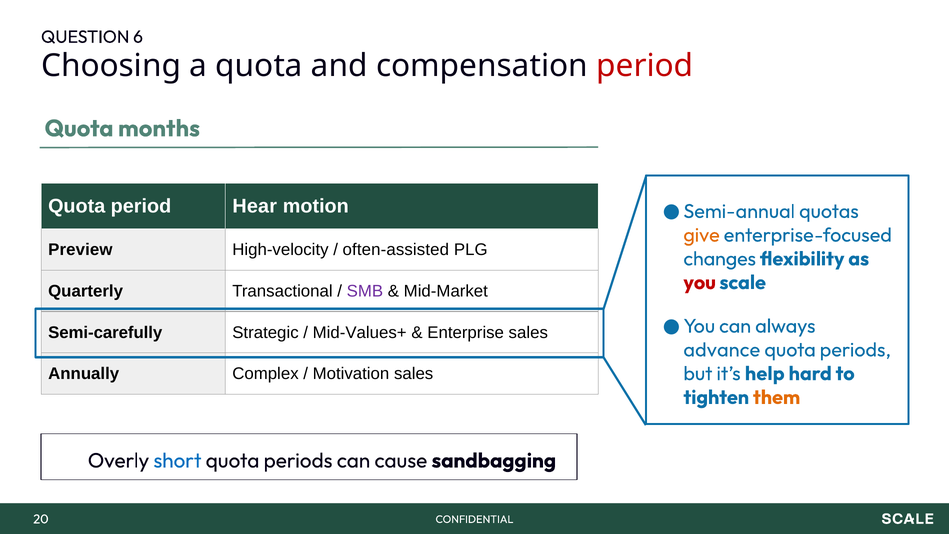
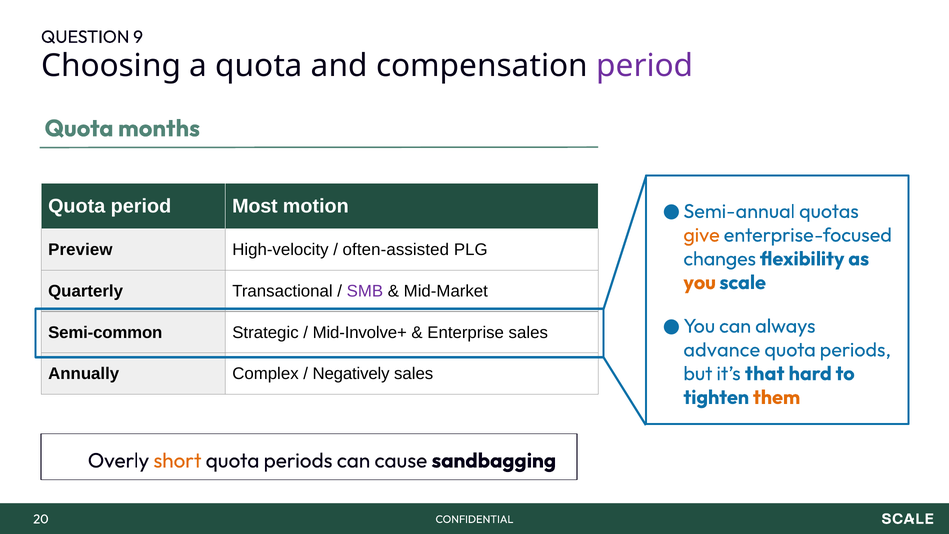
6: 6 -> 9
period at (645, 66) colour: red -> purple
Hear: Hear -> Most
you colour: red -> orange
Semi-carefully: Semi-carefully -> Semi-common
Mid-Values+: Mid-Values+ -> Mid-Involve+
help: help -> that
Motivation: Motivation -> Negatively
short colour: blue -> orange
